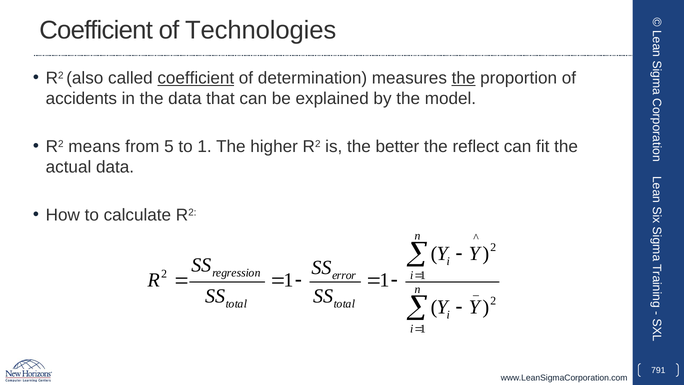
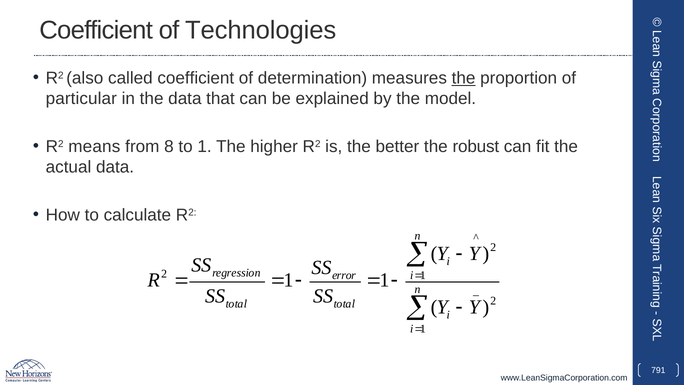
coefficient at (196, 78) underline: present -> none
accidents: accidents -> particular
5: 5 -> 8
reflect: reflect -> robust
